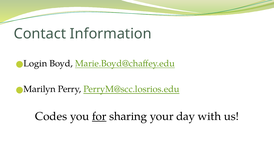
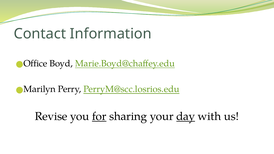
Login: Login -> Office
Codes: Codes -> Revise
day at (186, 116) underline: none -> present
